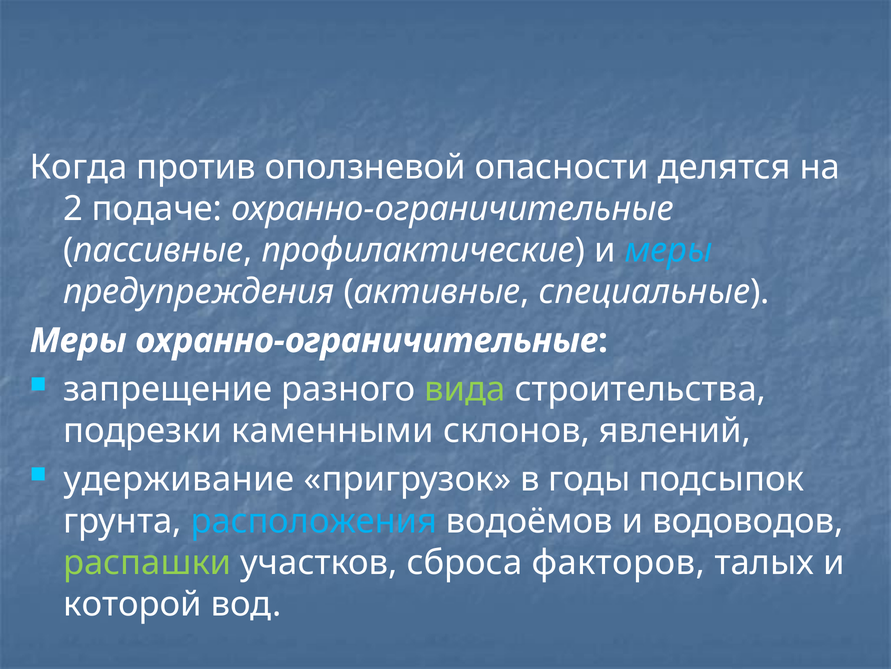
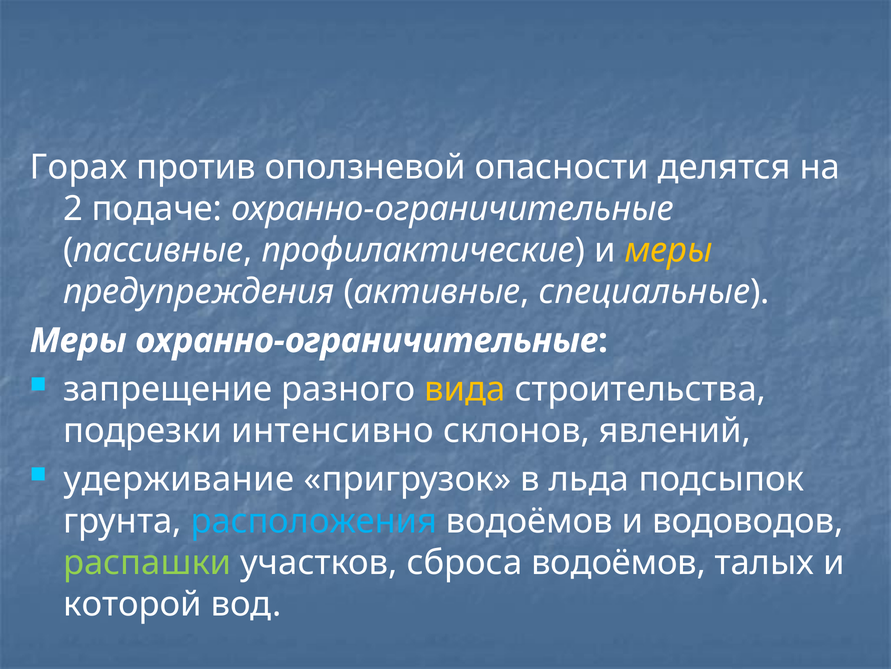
Когда: Когда -> Горах
меры at (669, 250) colour: light blue -> yellow
вида colour: light green -> yellow
каменными: каменными -> интенсивно
годы: годы -> льда
сброса факторов: факторов -> водоёмов
